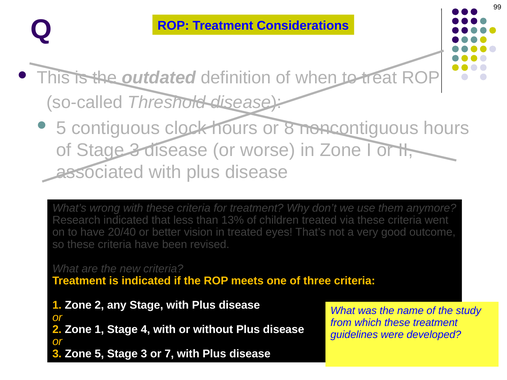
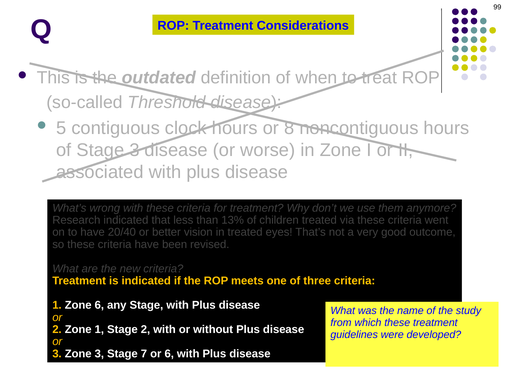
Zone 2: 2 -> 6
Stage 4: 4 -> 2
Zone 5: 5 -> 3
3 at (144, 354): 3 -> 7
or 7: 7 -> 6
